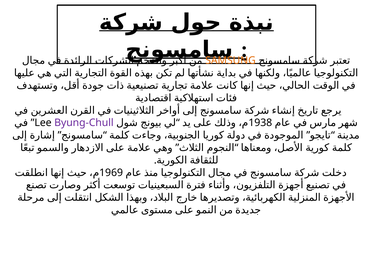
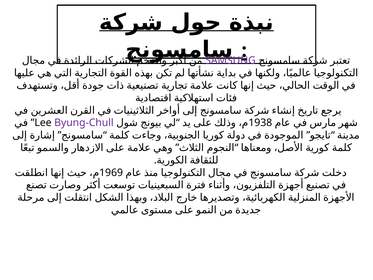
SAMSUNG colour: orange -> purple
